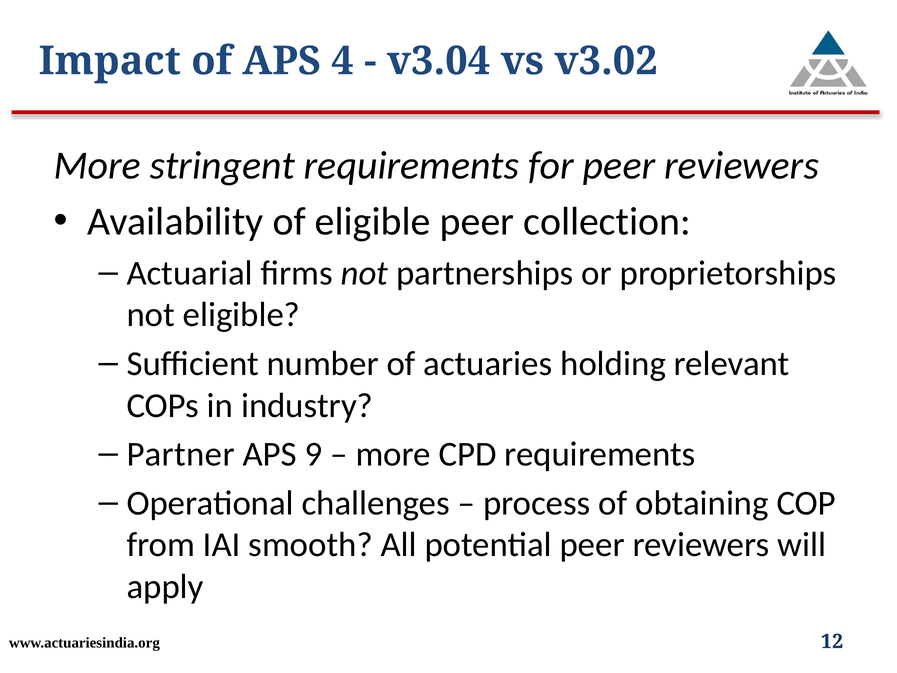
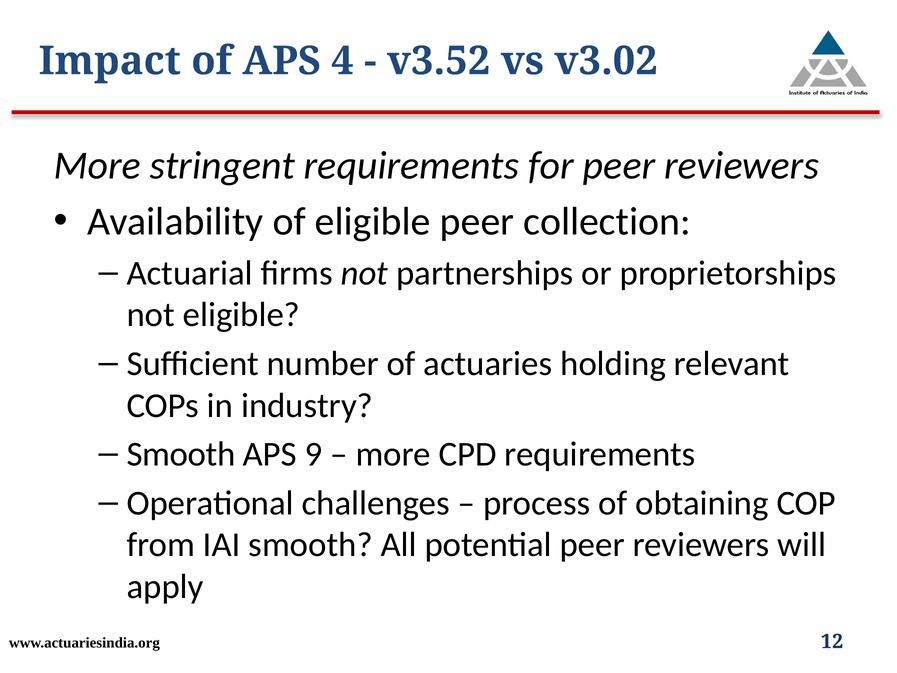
v3.04: v3.04 -> v3.52
Partner at (181, 454): Partner -> Smooth
